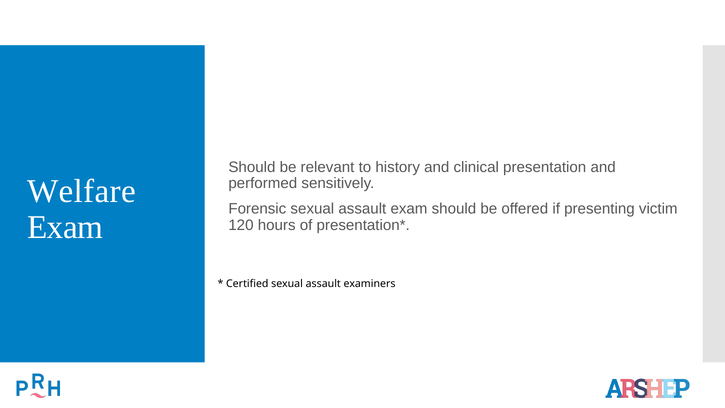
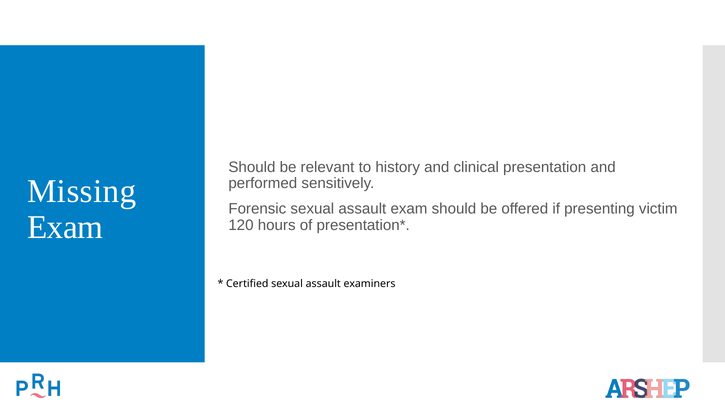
Welfare: Welfare -> Missing
